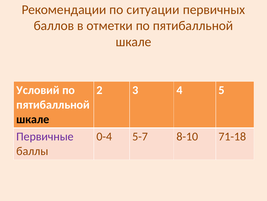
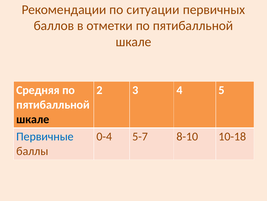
Условий: Условий -> Средняя
Первичные colour: purple -> blue
71-18: 71-18 -> 10-18
